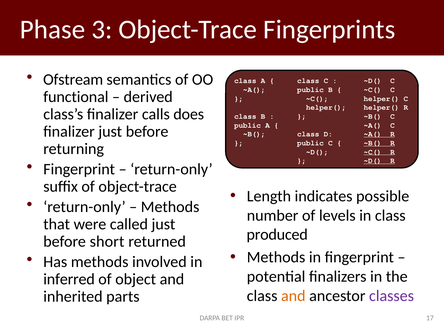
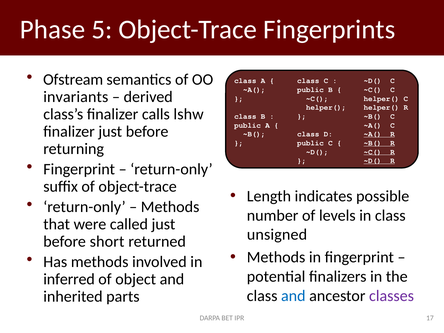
3: 3 -> 5
functional: functional -> invariants
does: does -> lshw
produced: produced -> unsigned
and at (293, 296) colour: orange -> blue
